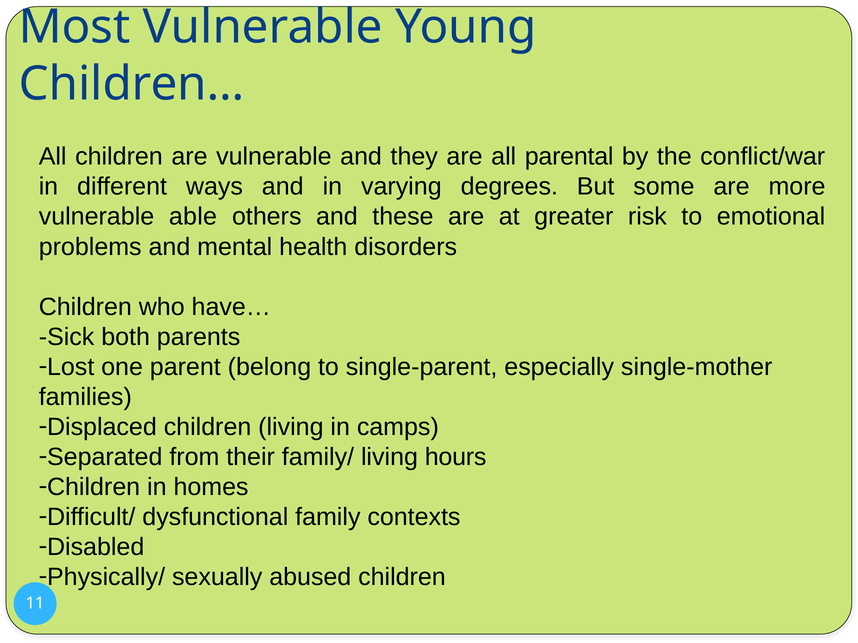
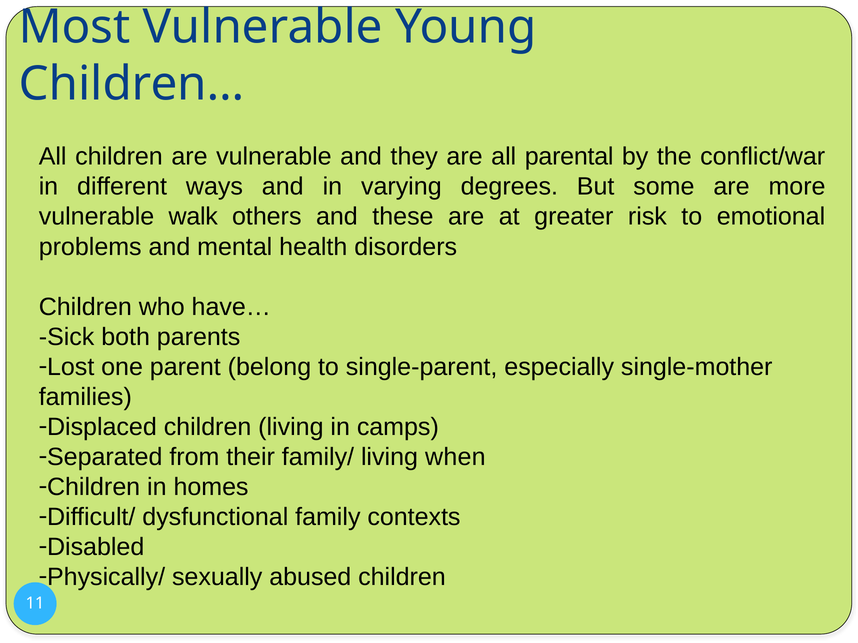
able: able -> walk
hours: hours -> when
